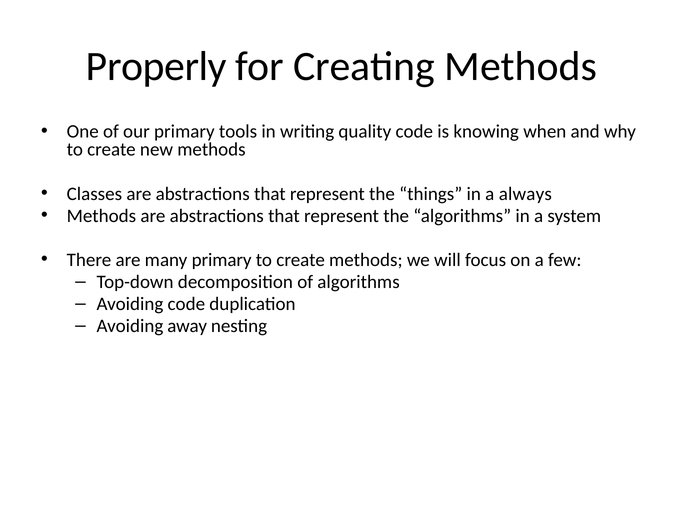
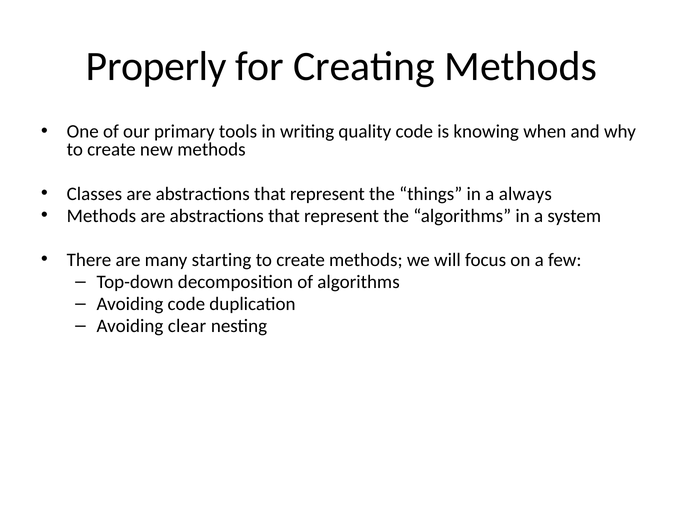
many primary: primary -> starting
away: away -> clear
